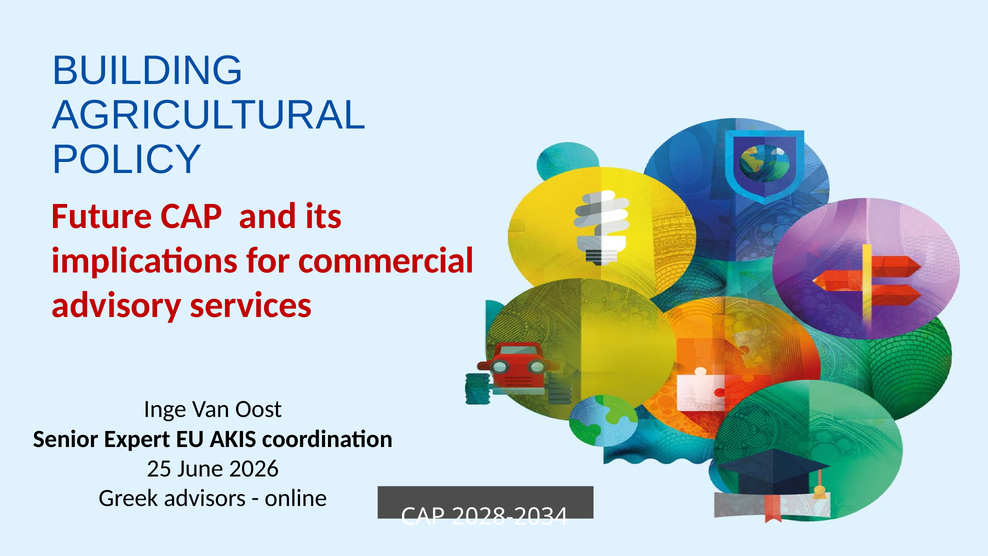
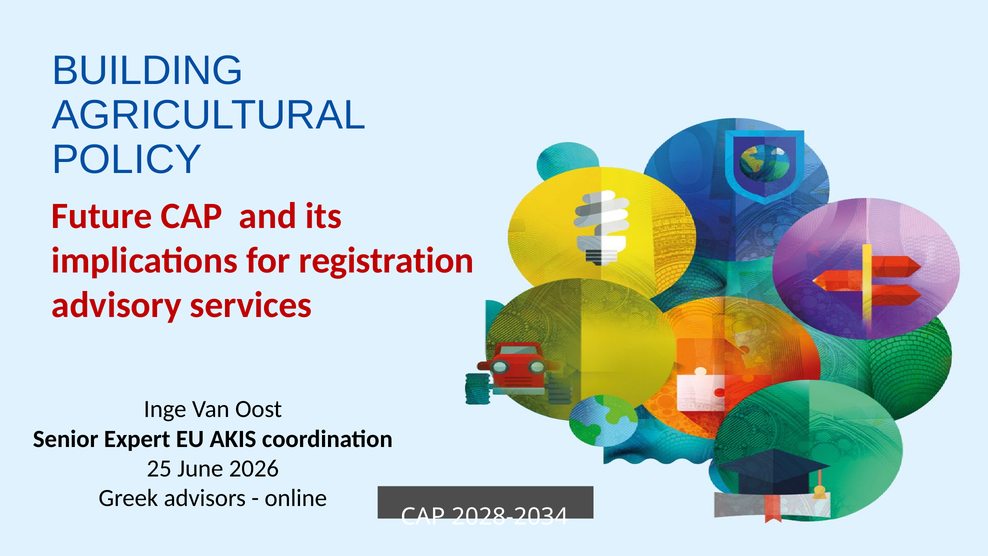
commercial: commercial -> registration
